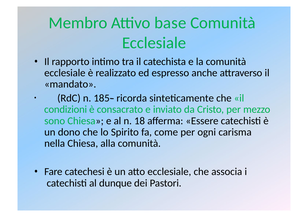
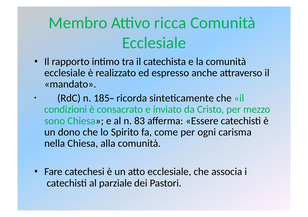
base: base -> ricca
18: 18 -> 83
dunque: dunque -> parziale
